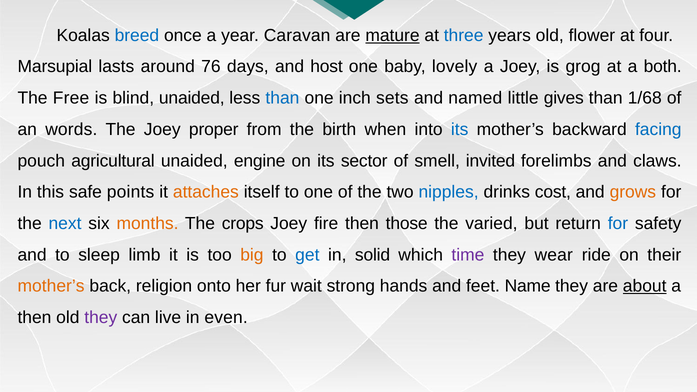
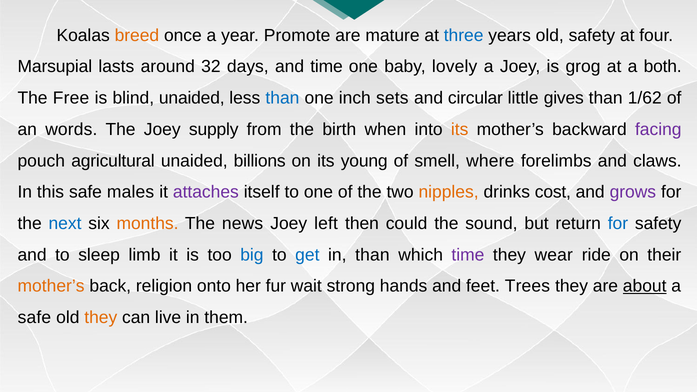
breed colour: blue -> orange
Caravan: Caravan -> Promote
mature underline: present -> none
old flower: flower -> safety
76: 76 -> 32
and host: host -> time
named: named -> circular
1/68: 1/68 -> 1/62
proper: proper -> supply
its at (460, 129) colour: blue -> orange
facing colour: blue -> purple
engine: engine -> billions
sector: sector -> young
invited: invited -> where
points: points -> males
attaches colour: orange -> purple
nipples colour: blue -> orange
grows colour: orange -> purple
crops: crops -> news
fire: fire -> left
those: those -> could
varied: varied -> sound
big colour: orange -> blue
in solid: solid -> than
Name: Name -> Trees
then at (34, 318): then -> safe
they at (101, 318) colour: purple -> orange
even: even -> them
